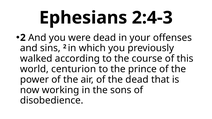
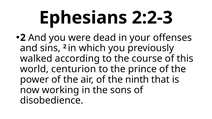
2:4-3: 2:4-3 -> 2:2-3
the dead: dead -> ninth
